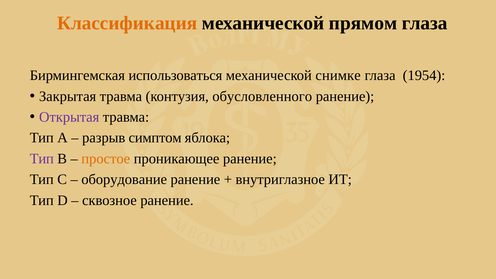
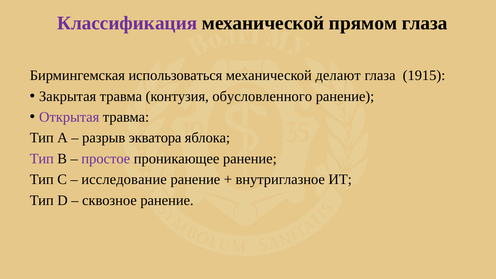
Классификация colour: orange -> purple
снимке: снимке -> делают
1954: 1954 -> 1915
симптом: симптом -> экватора
простое colour: orange -> purple
оборудование: оборудование -> исследование
